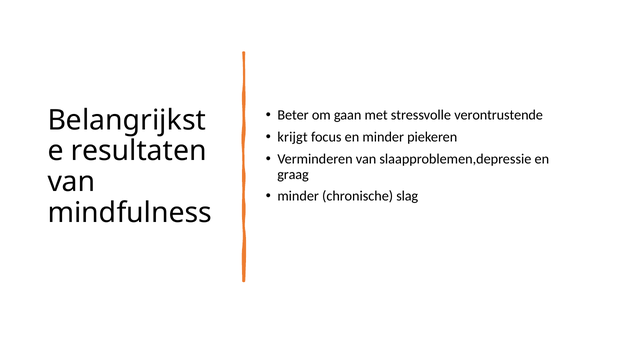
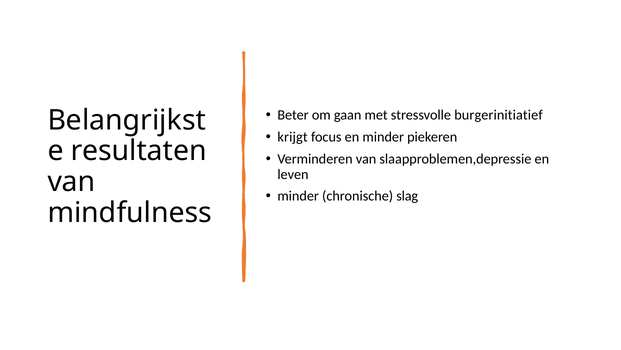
verontrustende: verontrustende -> burgerinitiatief
graag: graag -> leven
